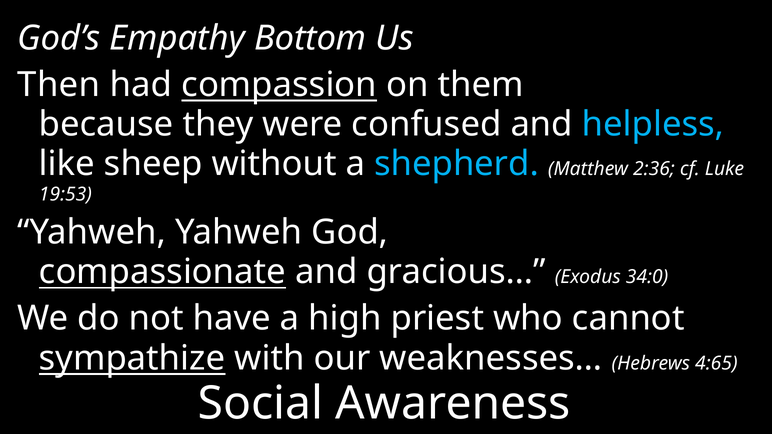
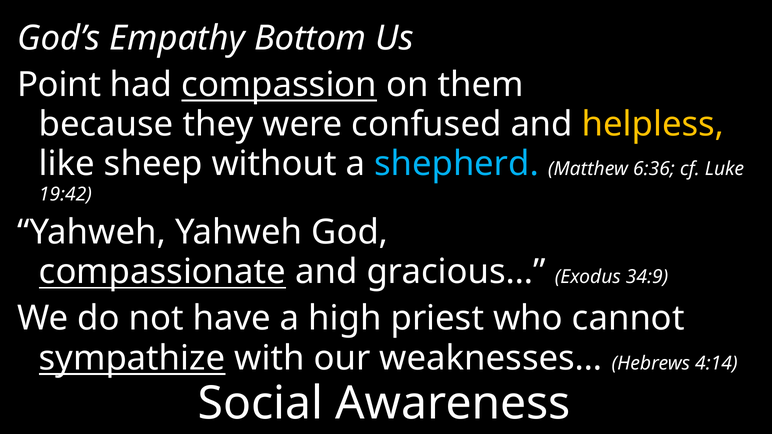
Then: Then -> Point
helpless colour: light blue -> yellow
2:36: 2:36 -> 6:36
19:53: 19:53 -> 19:42
34:0: 34:0 -> 34:9
4:65: 4:65 -> 4:14
